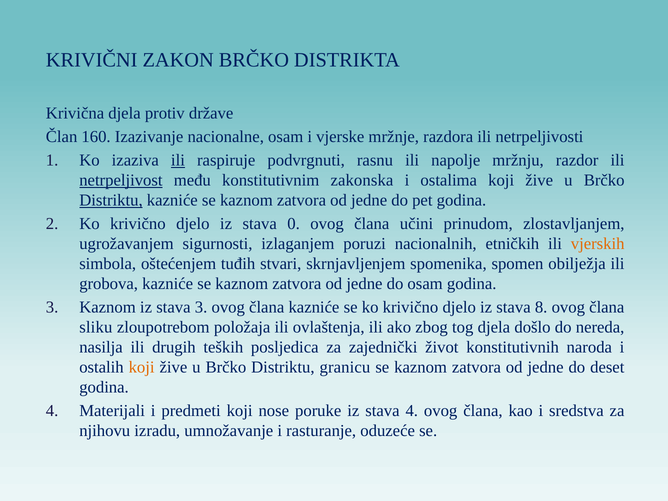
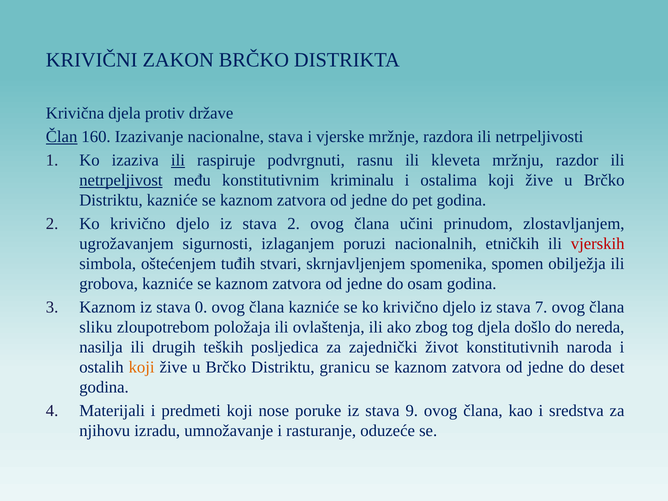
Član underline: none -> present
nacionalne osam: osam -> stava
napolje: napolje -> kleveta
zakonska: zakonska -> kriminalu
Distriktu at (111, 200) underline: present -> none
stava 0: 0 -> 2
vjerskih colour: orange -> red
stava 3: 3 -> 0
8: 8 -> 7
stava 4: 4 -> 9
